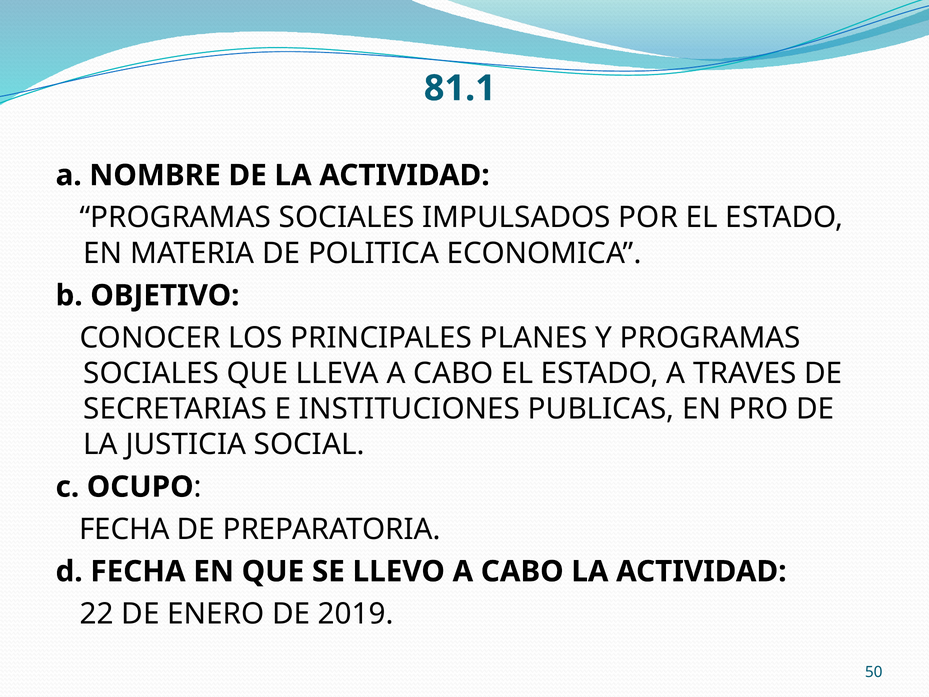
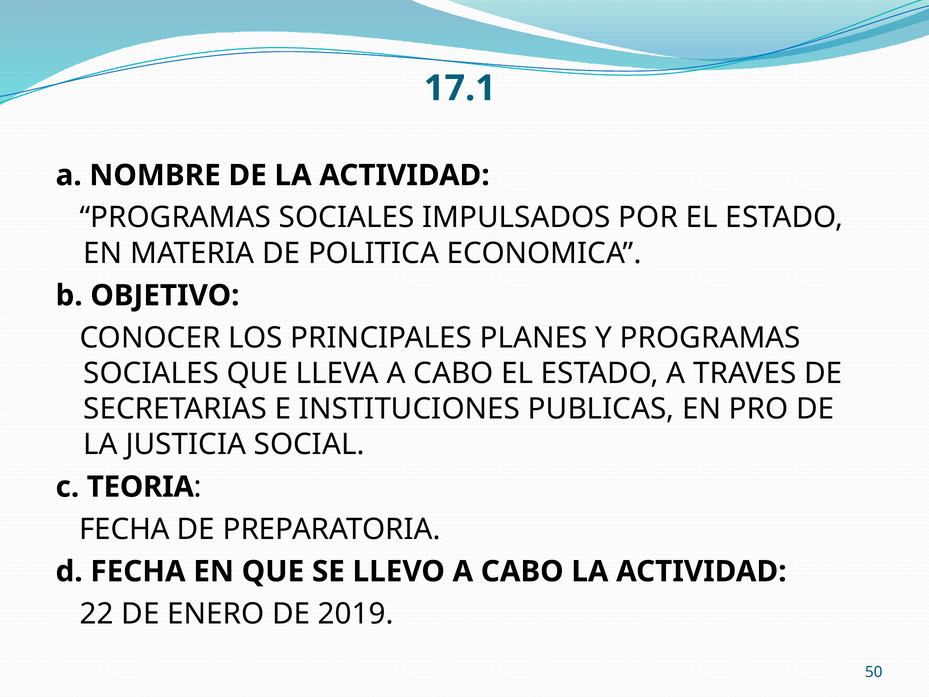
81.1: 81.1 -> 17.1
OCUPO: OCUPO -> TEORIA
